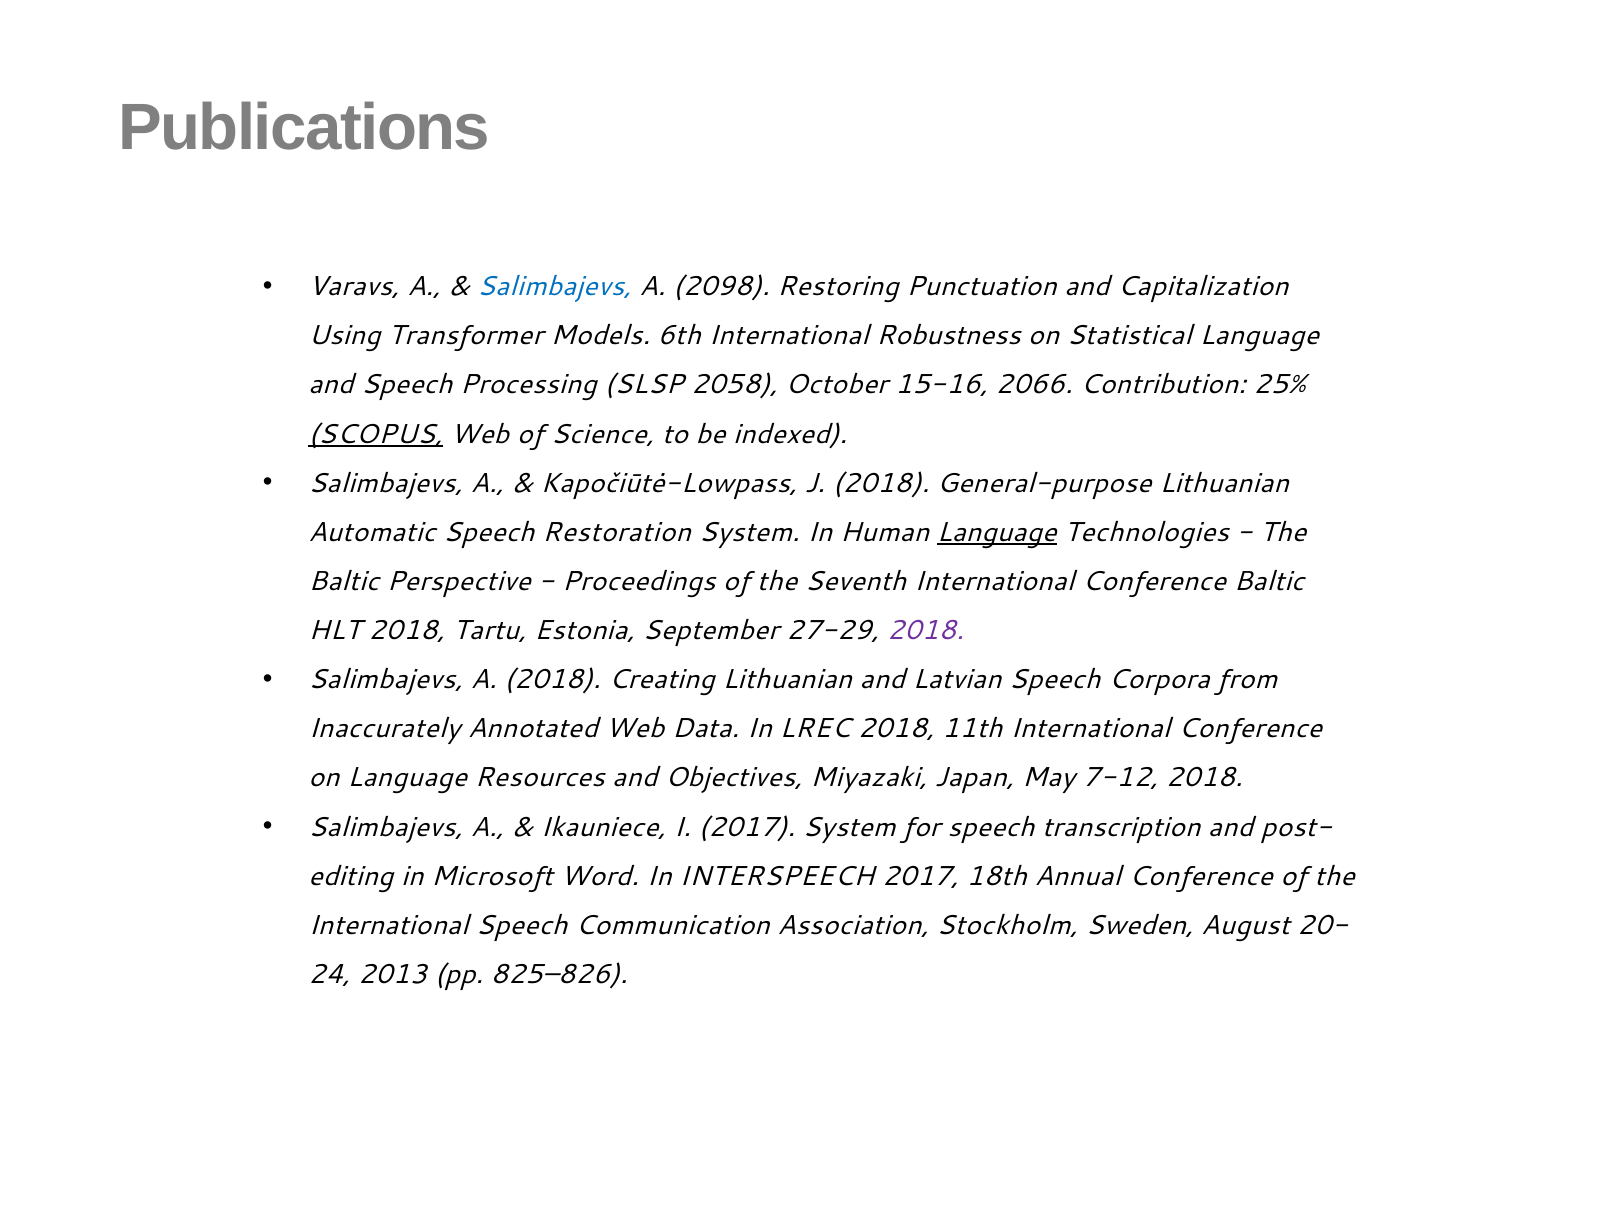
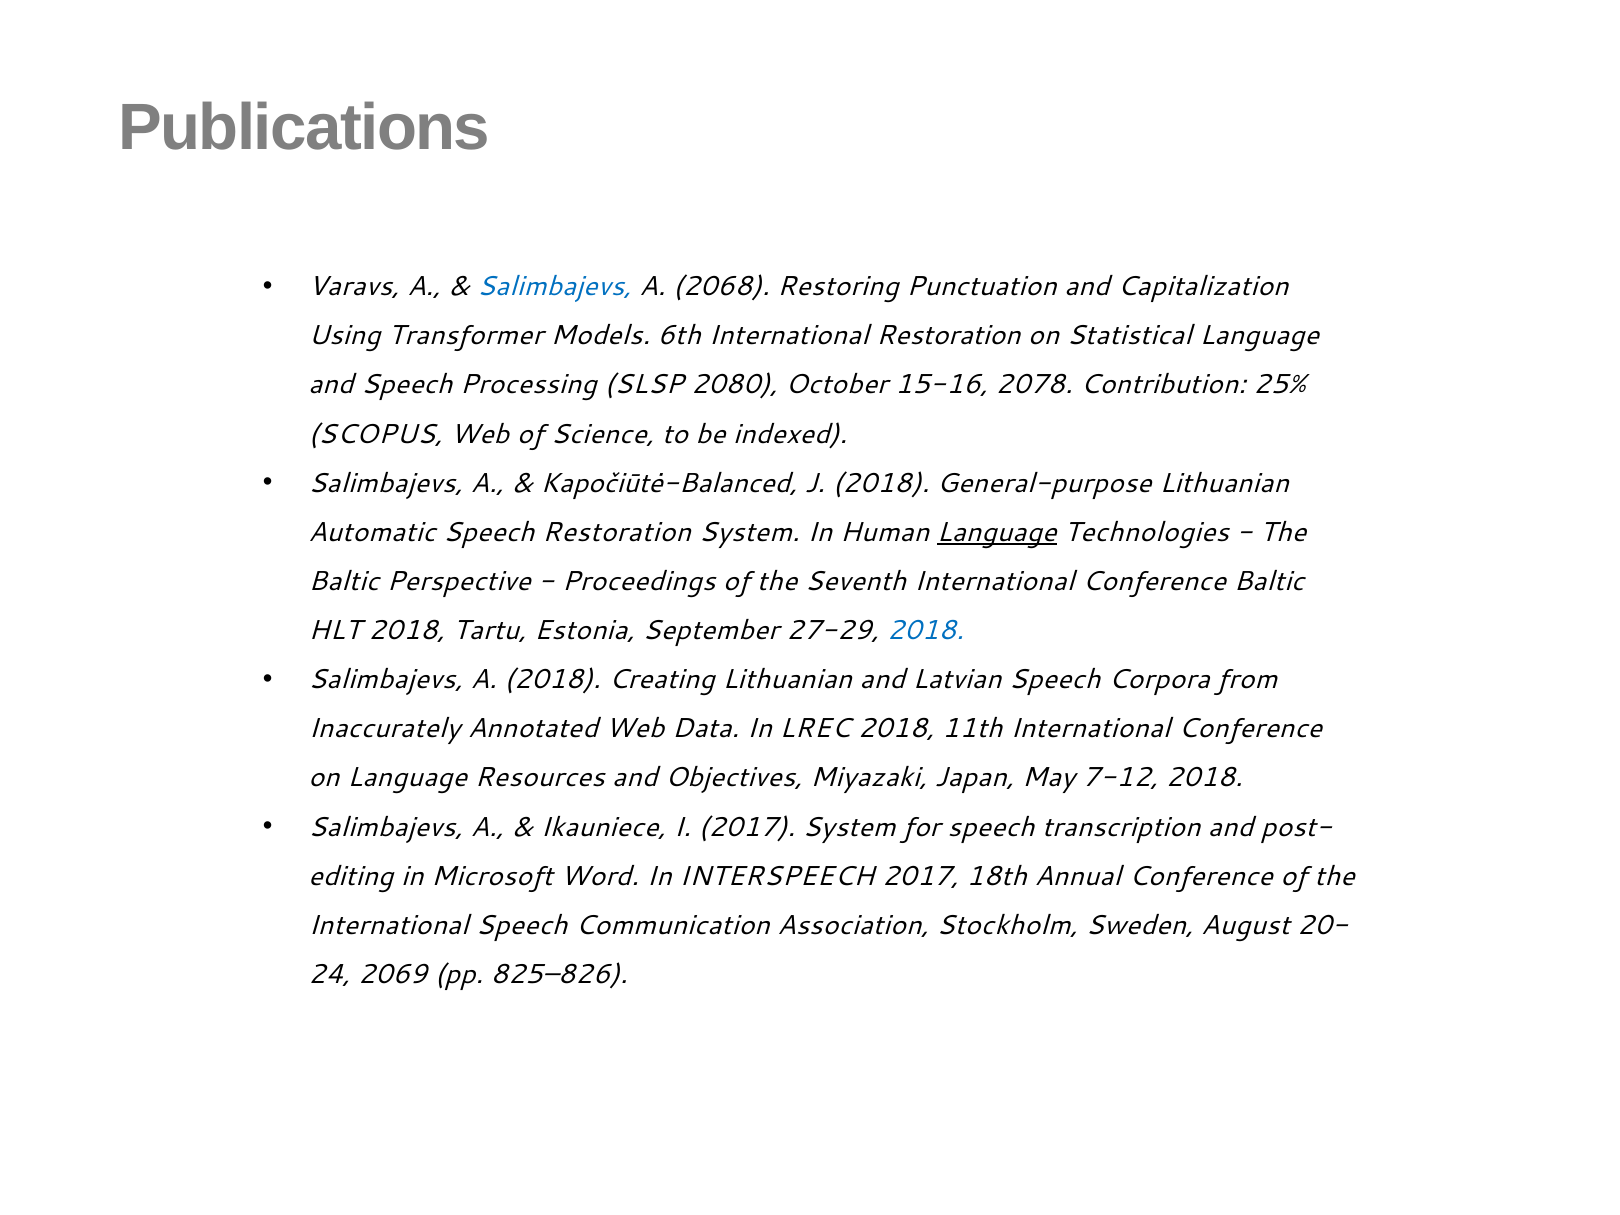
2098: 2098 -> 2068
International Robustness: Robustness -> Restoration
2058: 2058 -> 2080
2066: 2066 -> 2078
SCOPUS underline: present -> none
Kapočiūtė-Lowpass: Kapočiūtė-Lowpass -> Kapočiūtė-Balanced
2018 at (925, 631) colour: purple -> blue
2013: 2013 -> 2069
